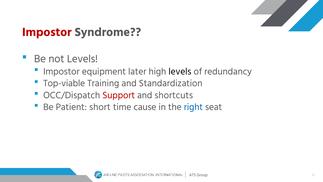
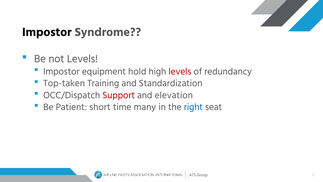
Impostor at (47, 32) colour: red -> black
later: later -> hold
levels at (180, 71) colour: black -> red
Top-viable: Top-viable -> Top-taken
shortcuts: shortcuts -> elevation
cause: cause -> many
